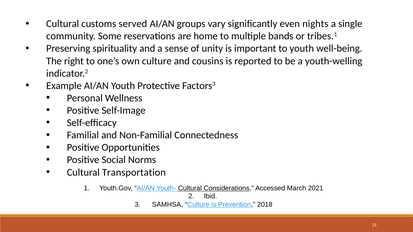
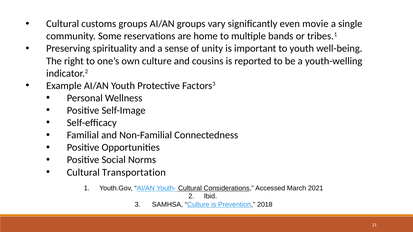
customs served: served -> groups
nights: nights -> movie
